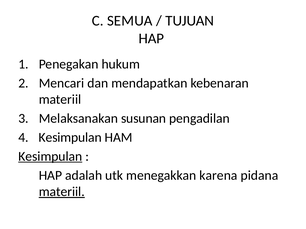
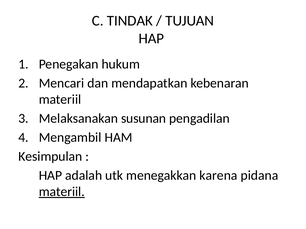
SEMUA: SEMUA -> TINDAK
Kesimpulan at (70, 138): Kesimpulan -> Mengambil
Kesimpulan at (50, 157) underline: present -> none
